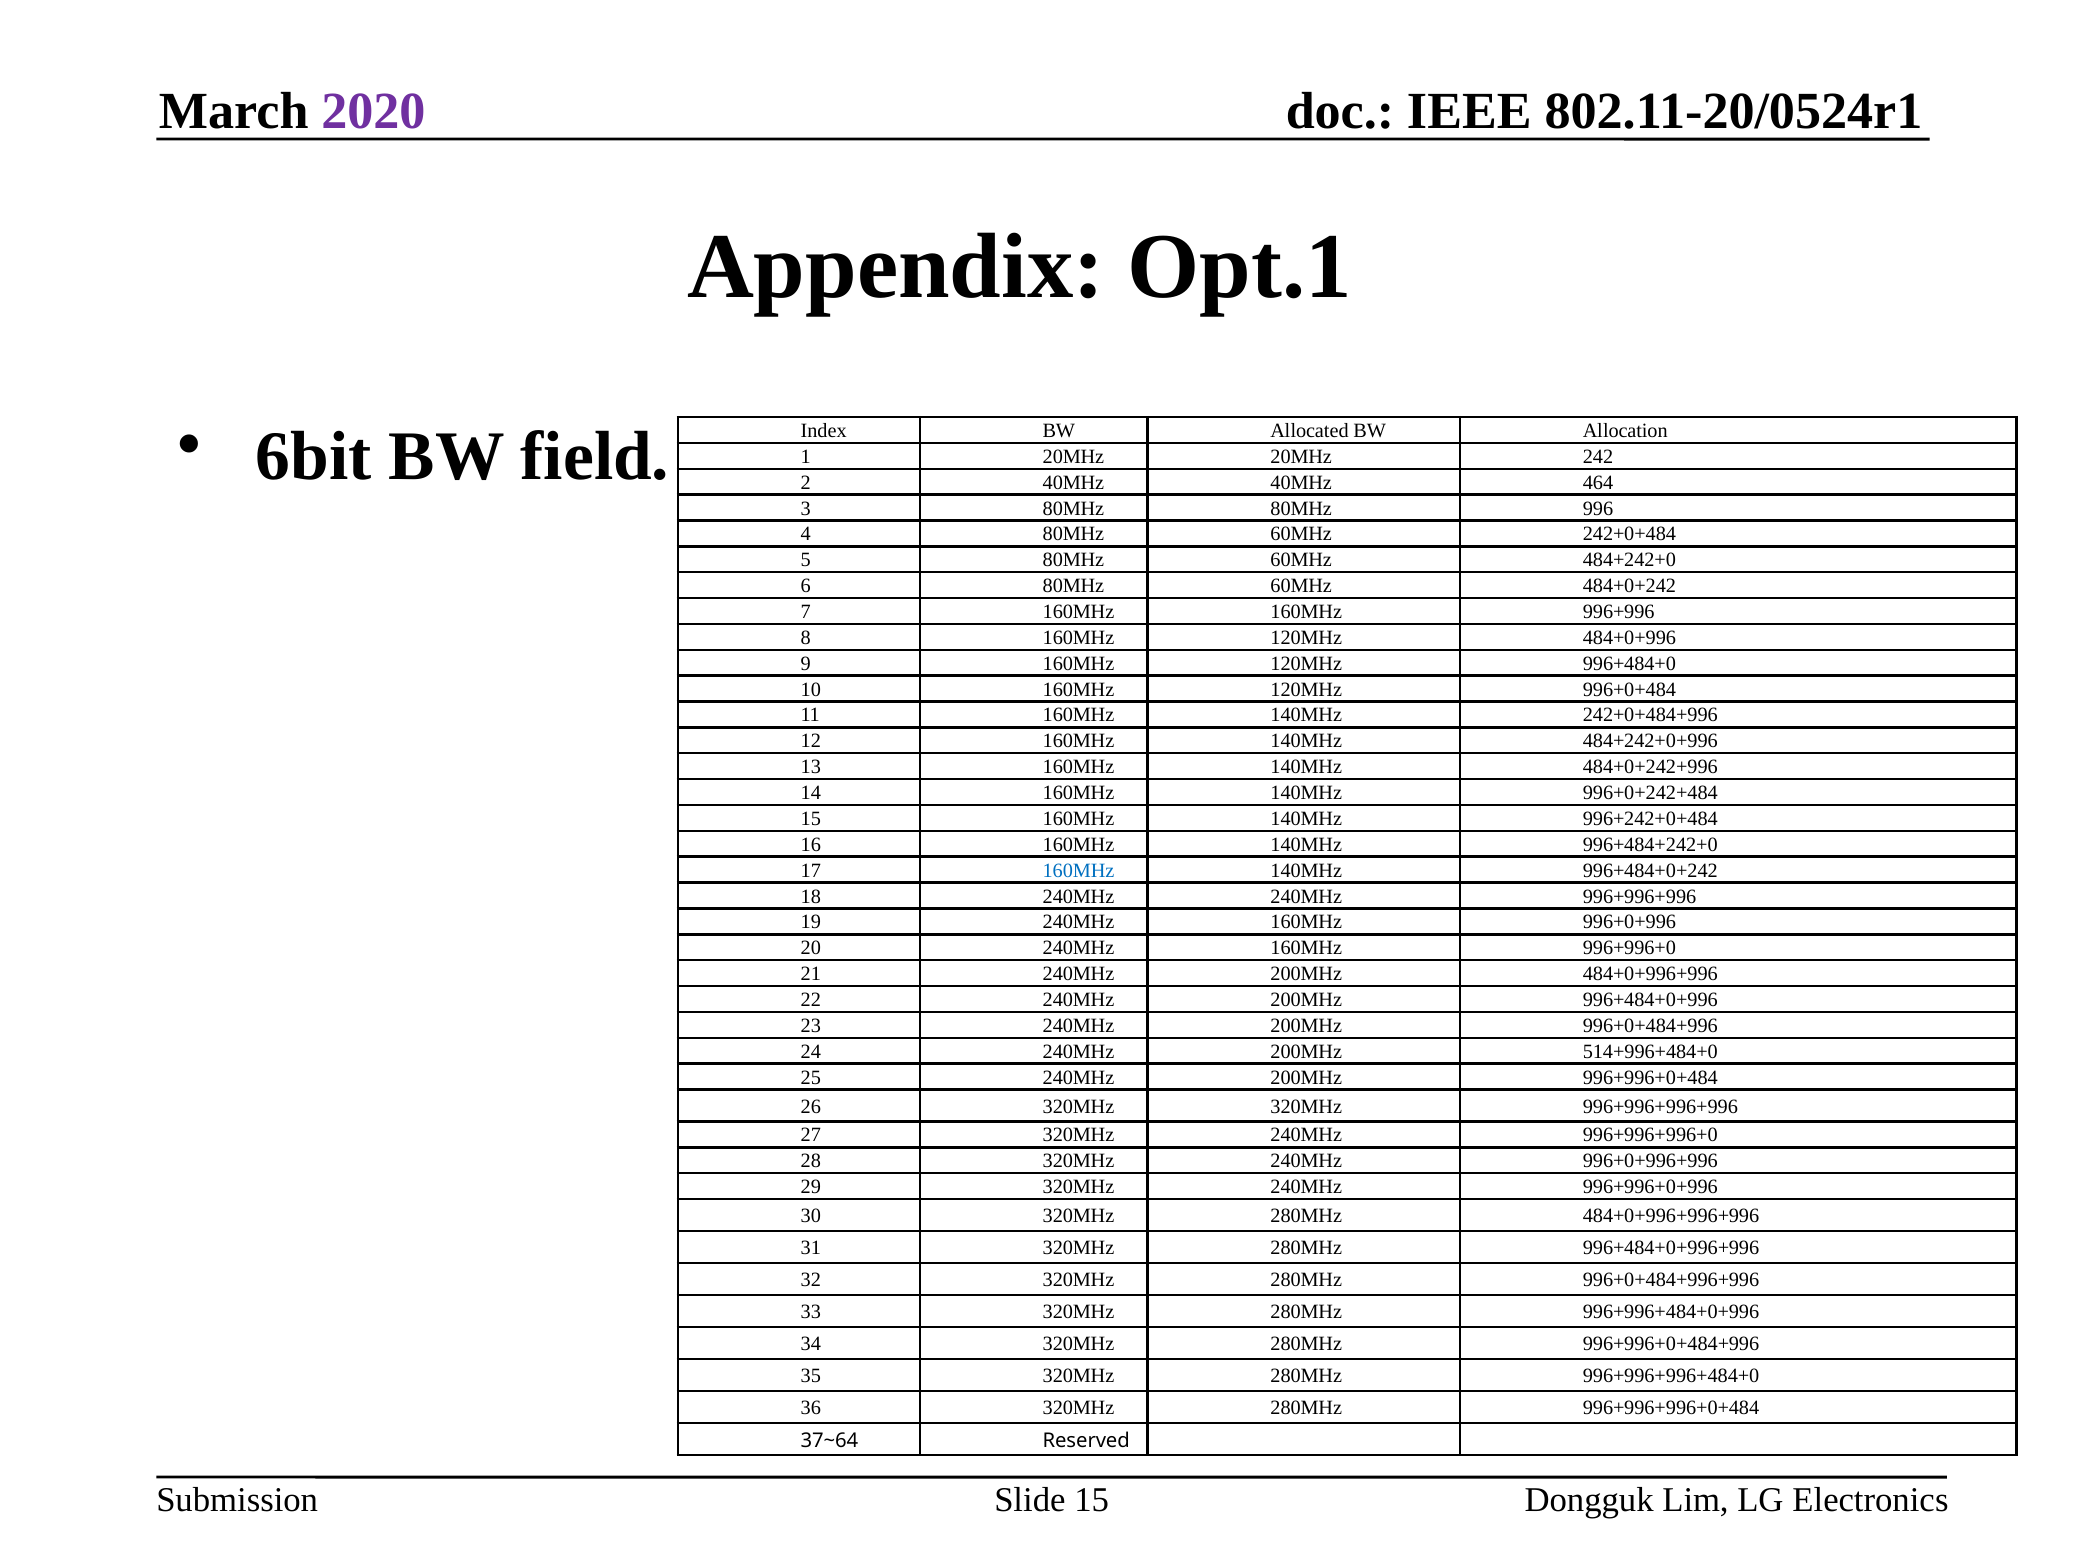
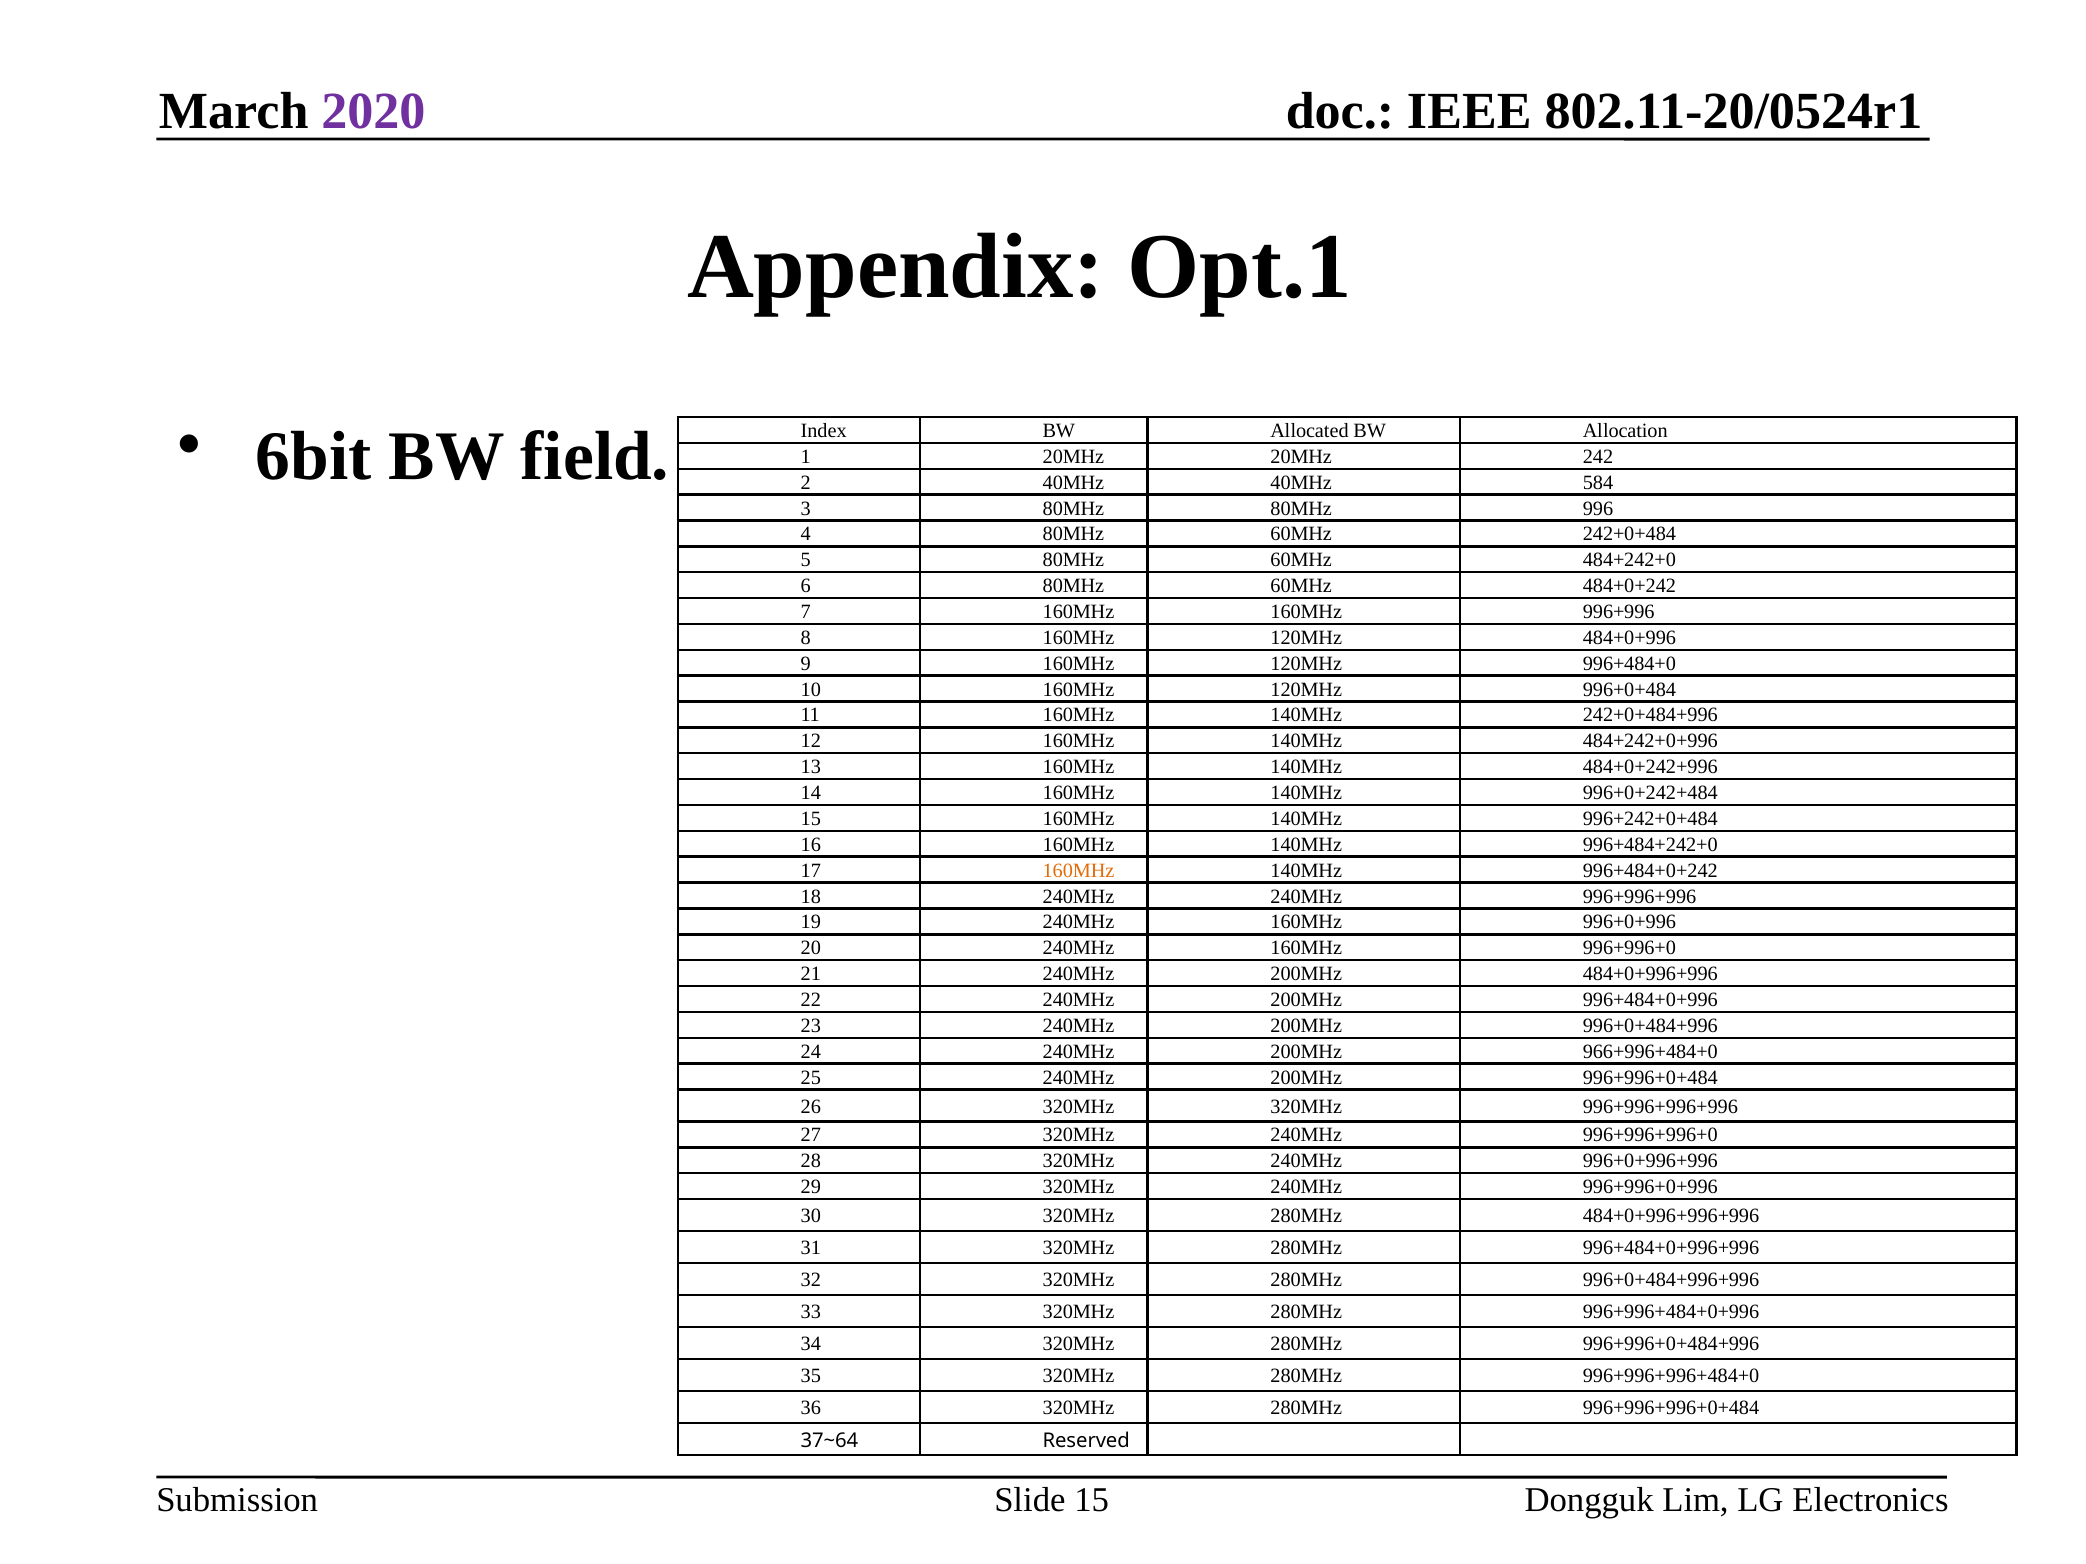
464: 464 -> 584
160MHz at (1079, 871) colour: blue -> orange
514+996+484+0: 514+996+484+0 -> 966+996+484+0
